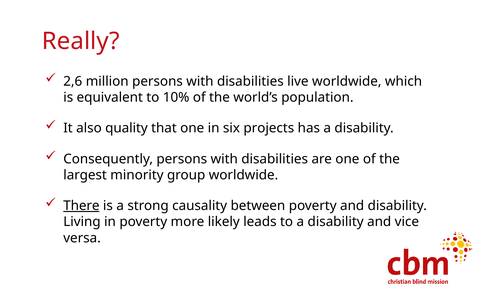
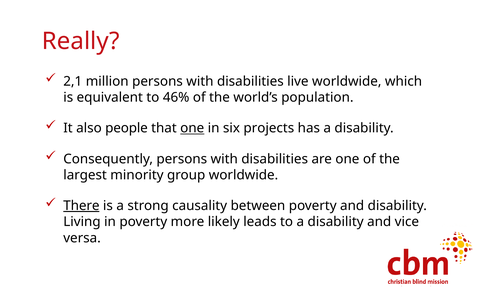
2,6: 2,6 -> 2,1
10%: 10% -> 46%
quality: quality -> people
one at (192, 128) underline: none -> present
